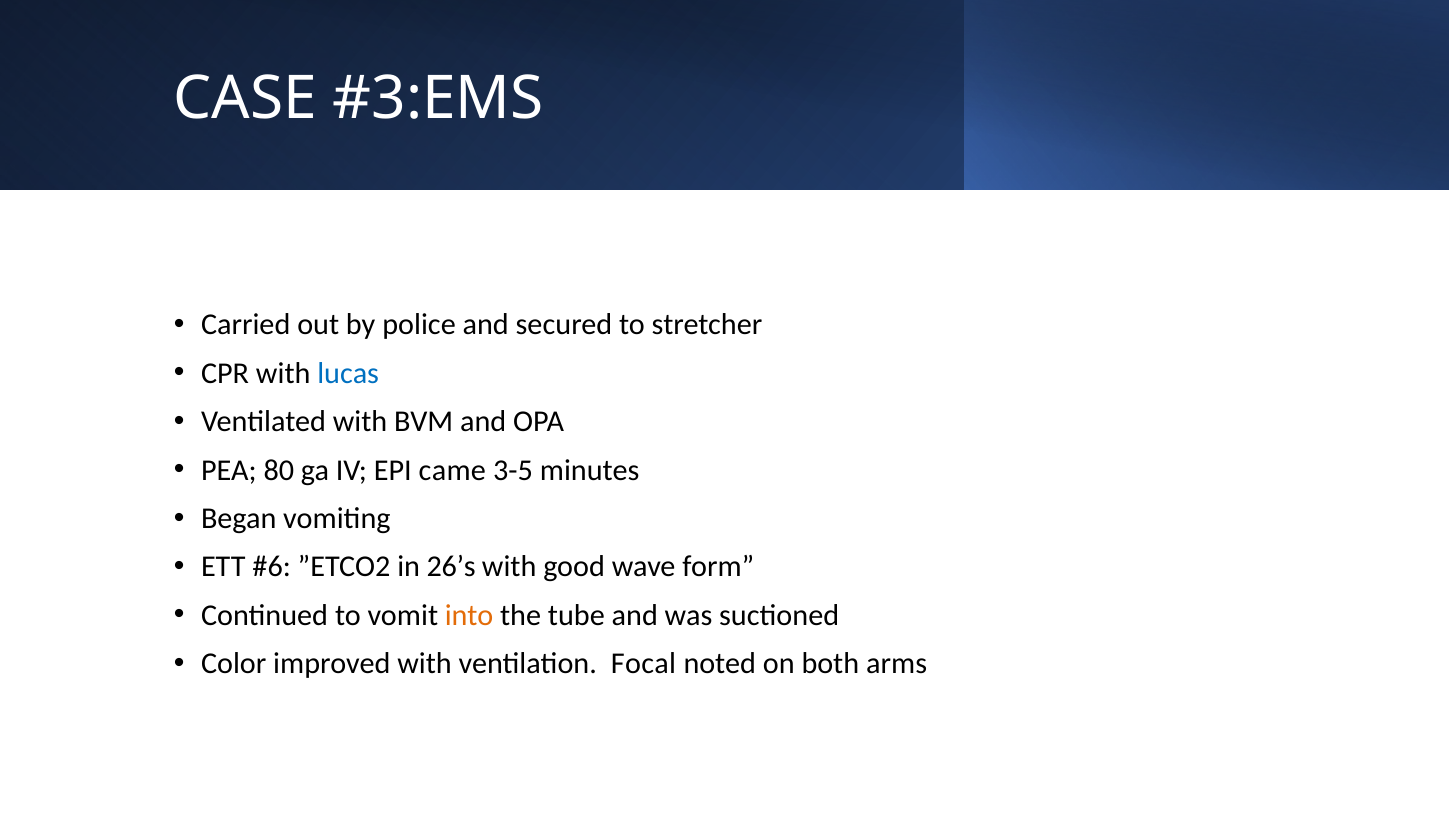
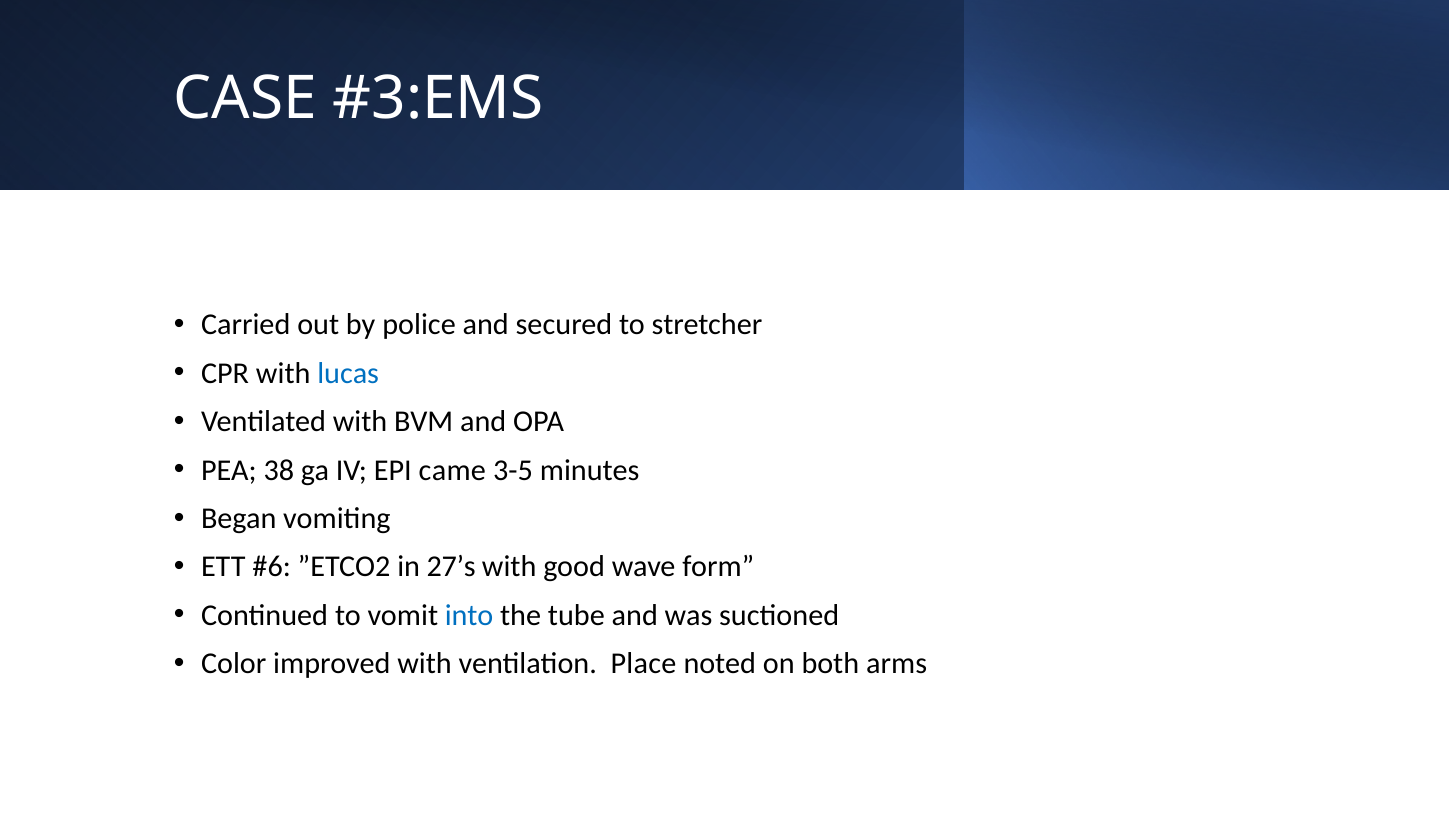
80: 80 -> 38
26’s: 26’s -> 27’s
into colour: orange -> blue
Focal: Focal -> Place
